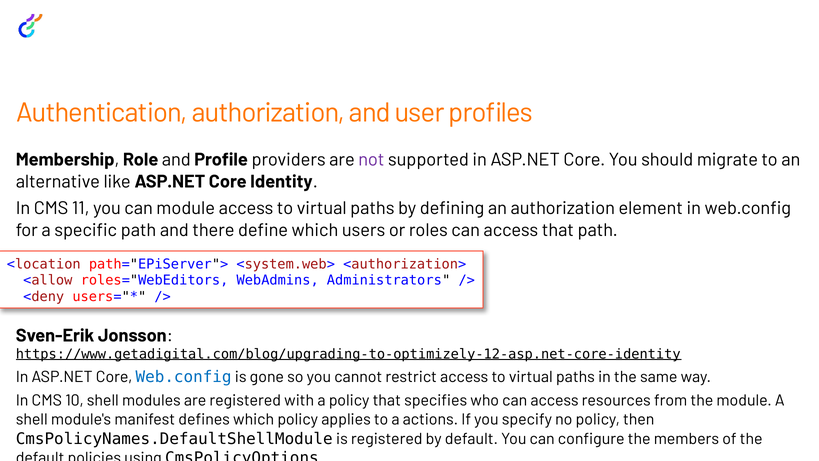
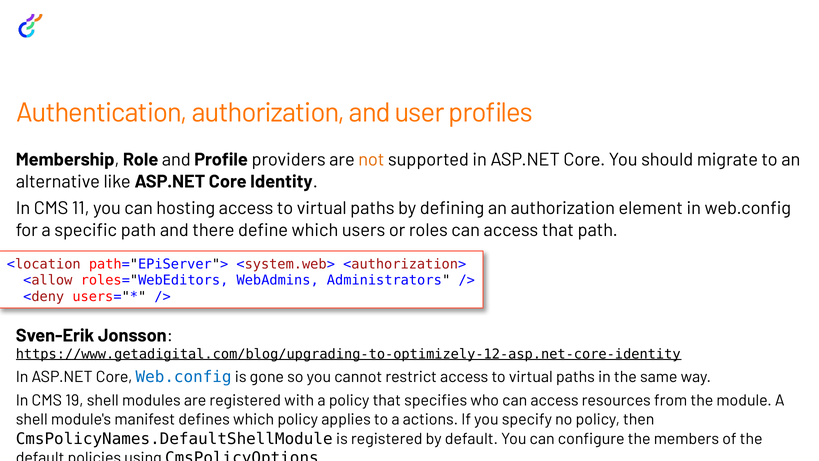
not colour: purple -> orange
can module: module -> hosting
10: 10 -> 19
